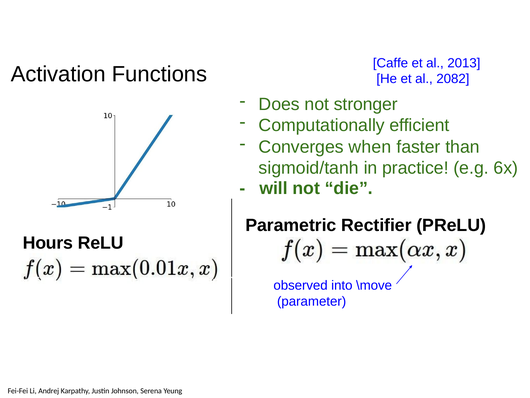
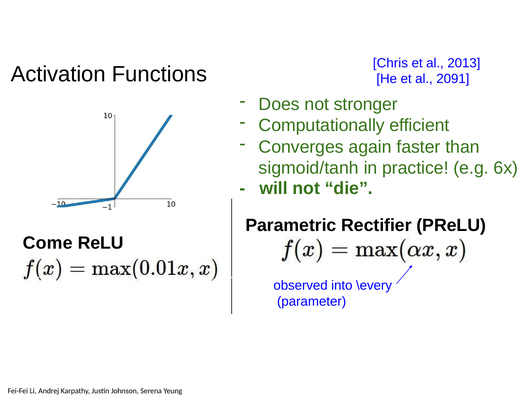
Caffe: Caffe -> Chris
2082: 2082 -> 2091
when: when -> again
Hours: Hours -> Come
\move: \move -> \every
